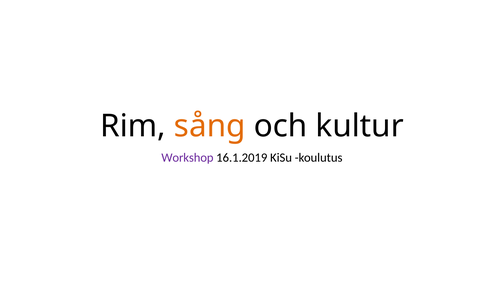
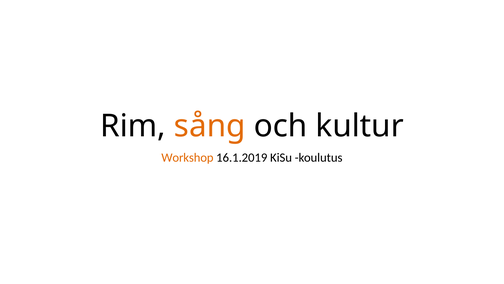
Workshop colour: purple -> orange
